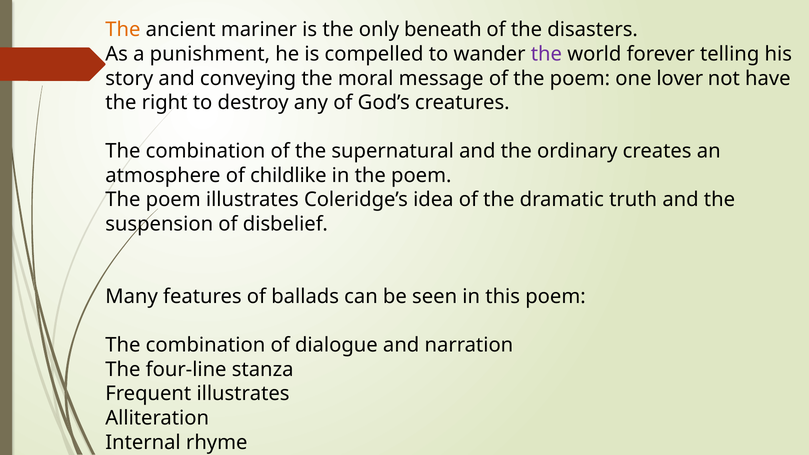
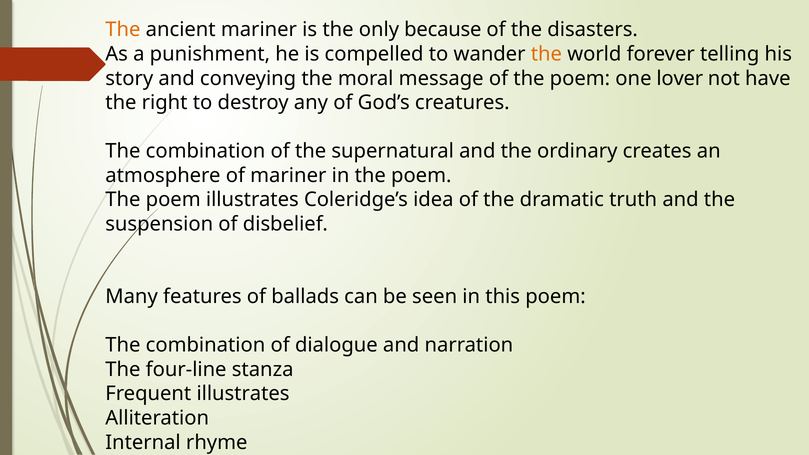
beneath: beneath -> because
the at (546, 54) colour: purple -> orange
of childlike: childlike -> mariner
